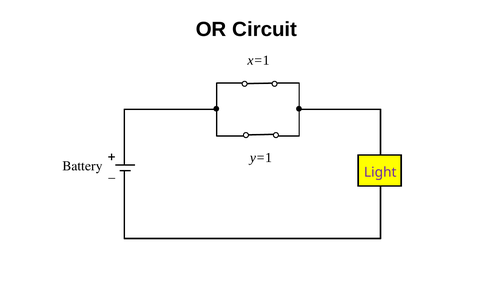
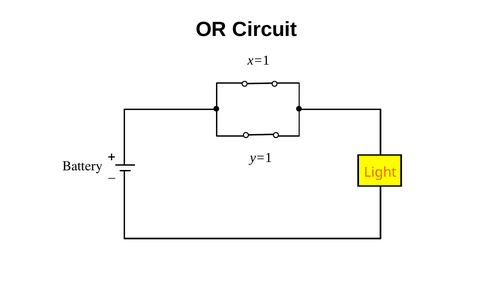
Light colour: purple -> orange
